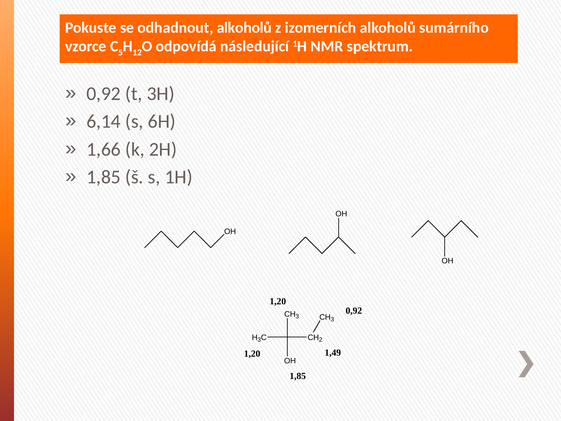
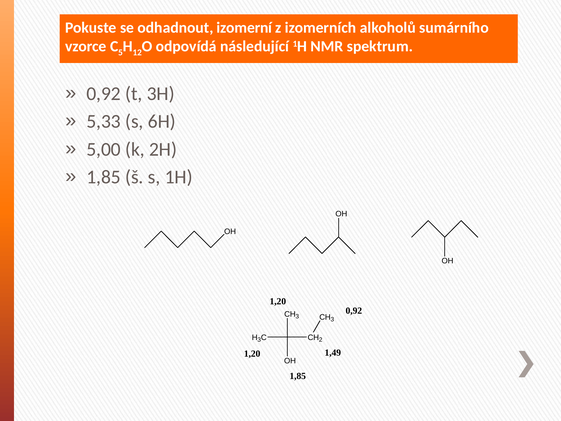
odhadnout alkoholů: alkoholů -> izomerní
6,14: 6,14 -> 5,33
1,66: 1,66 -> 5,00
